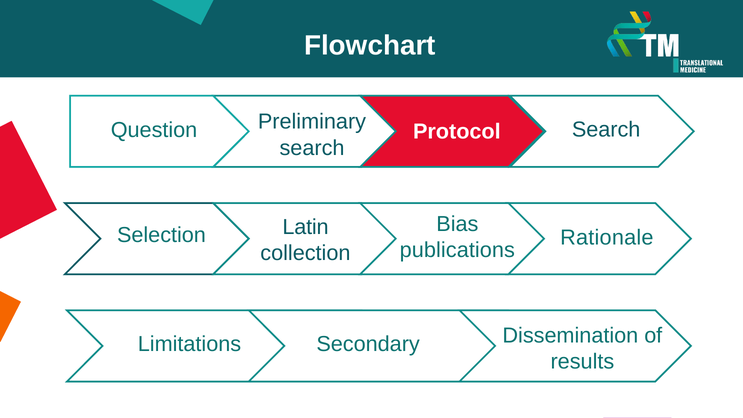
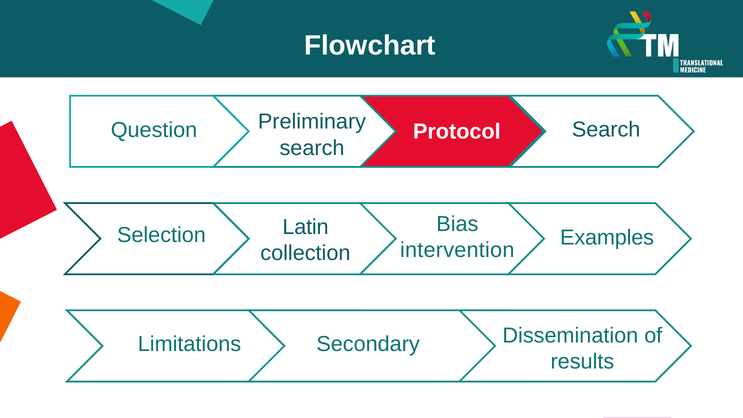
Rationale: Rationale -> Examples
publications: publications -> intervention
